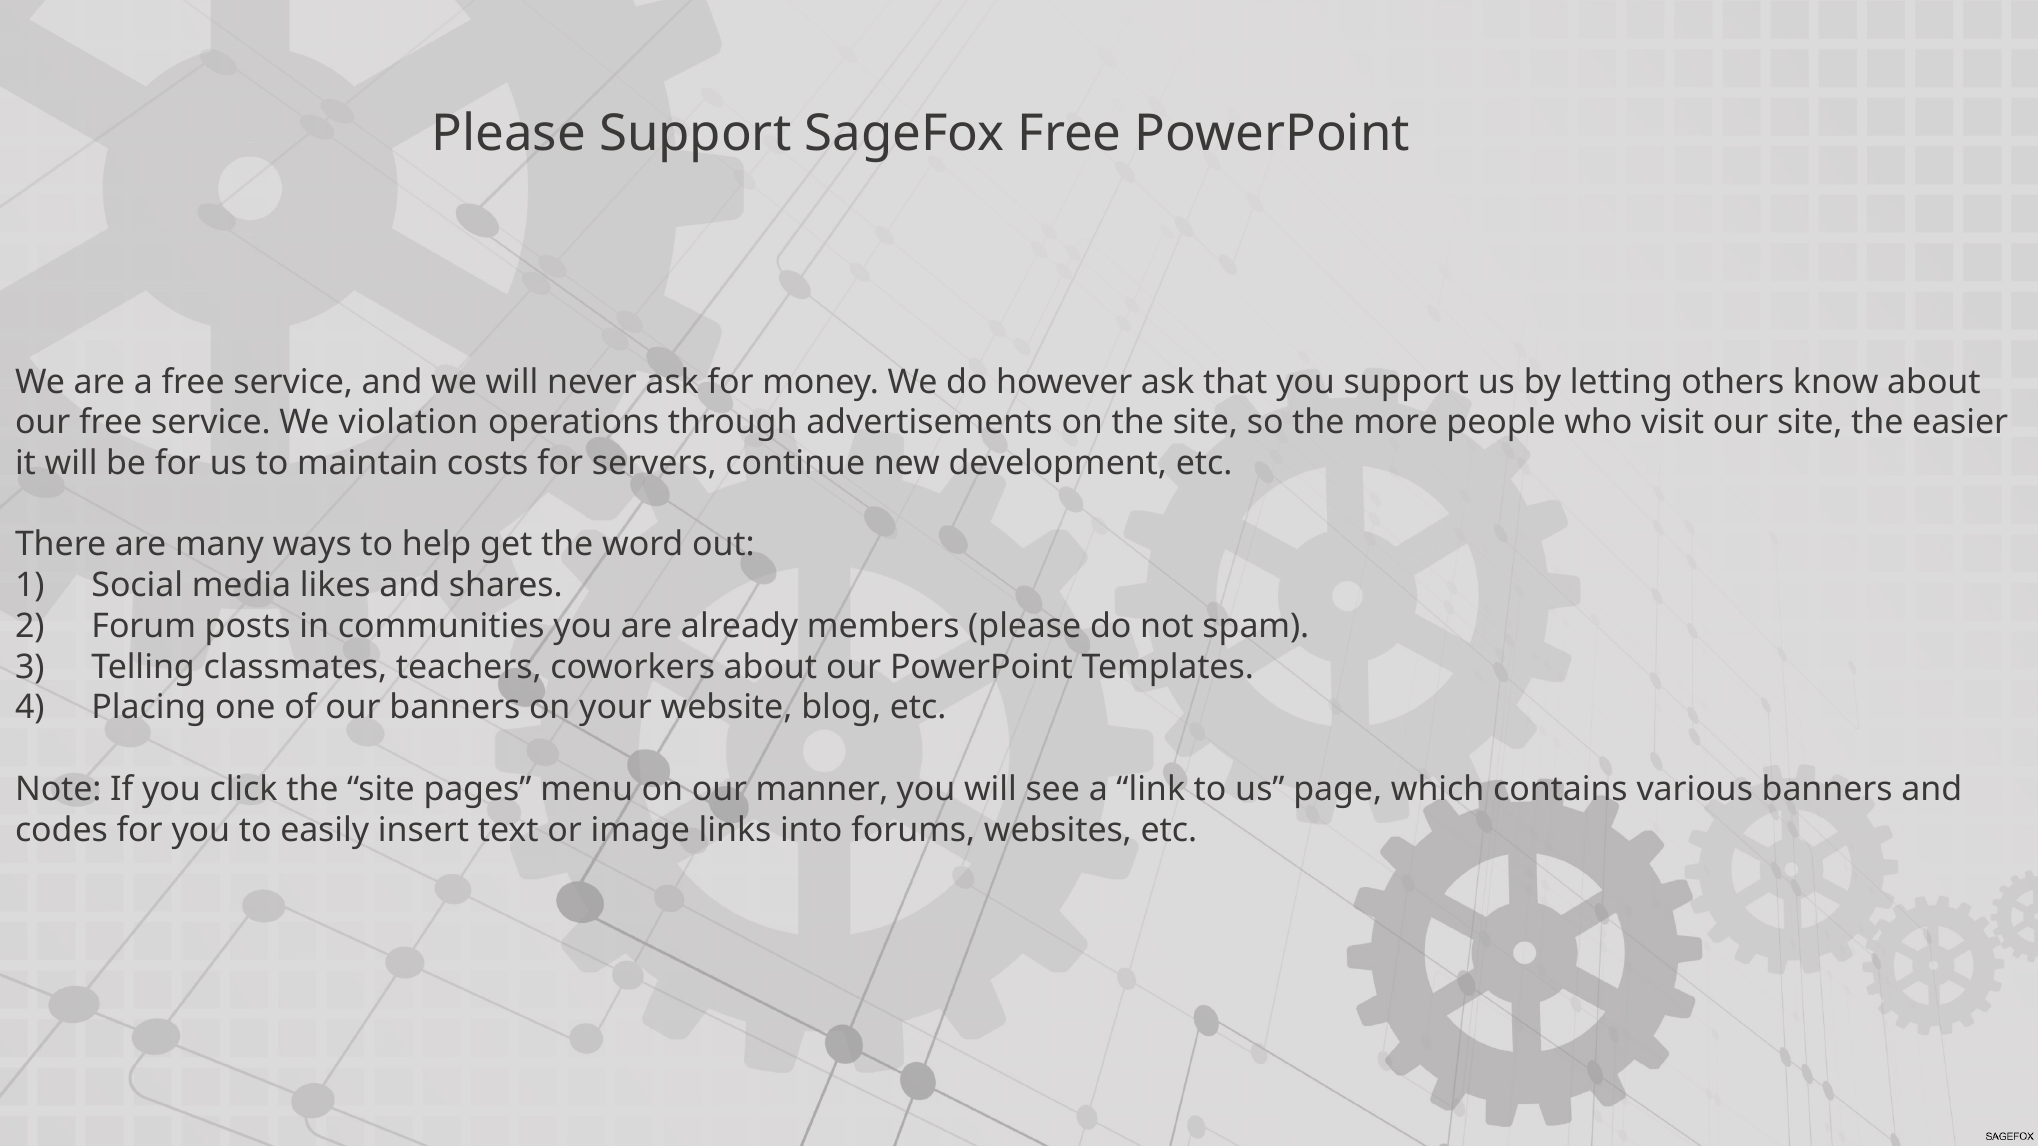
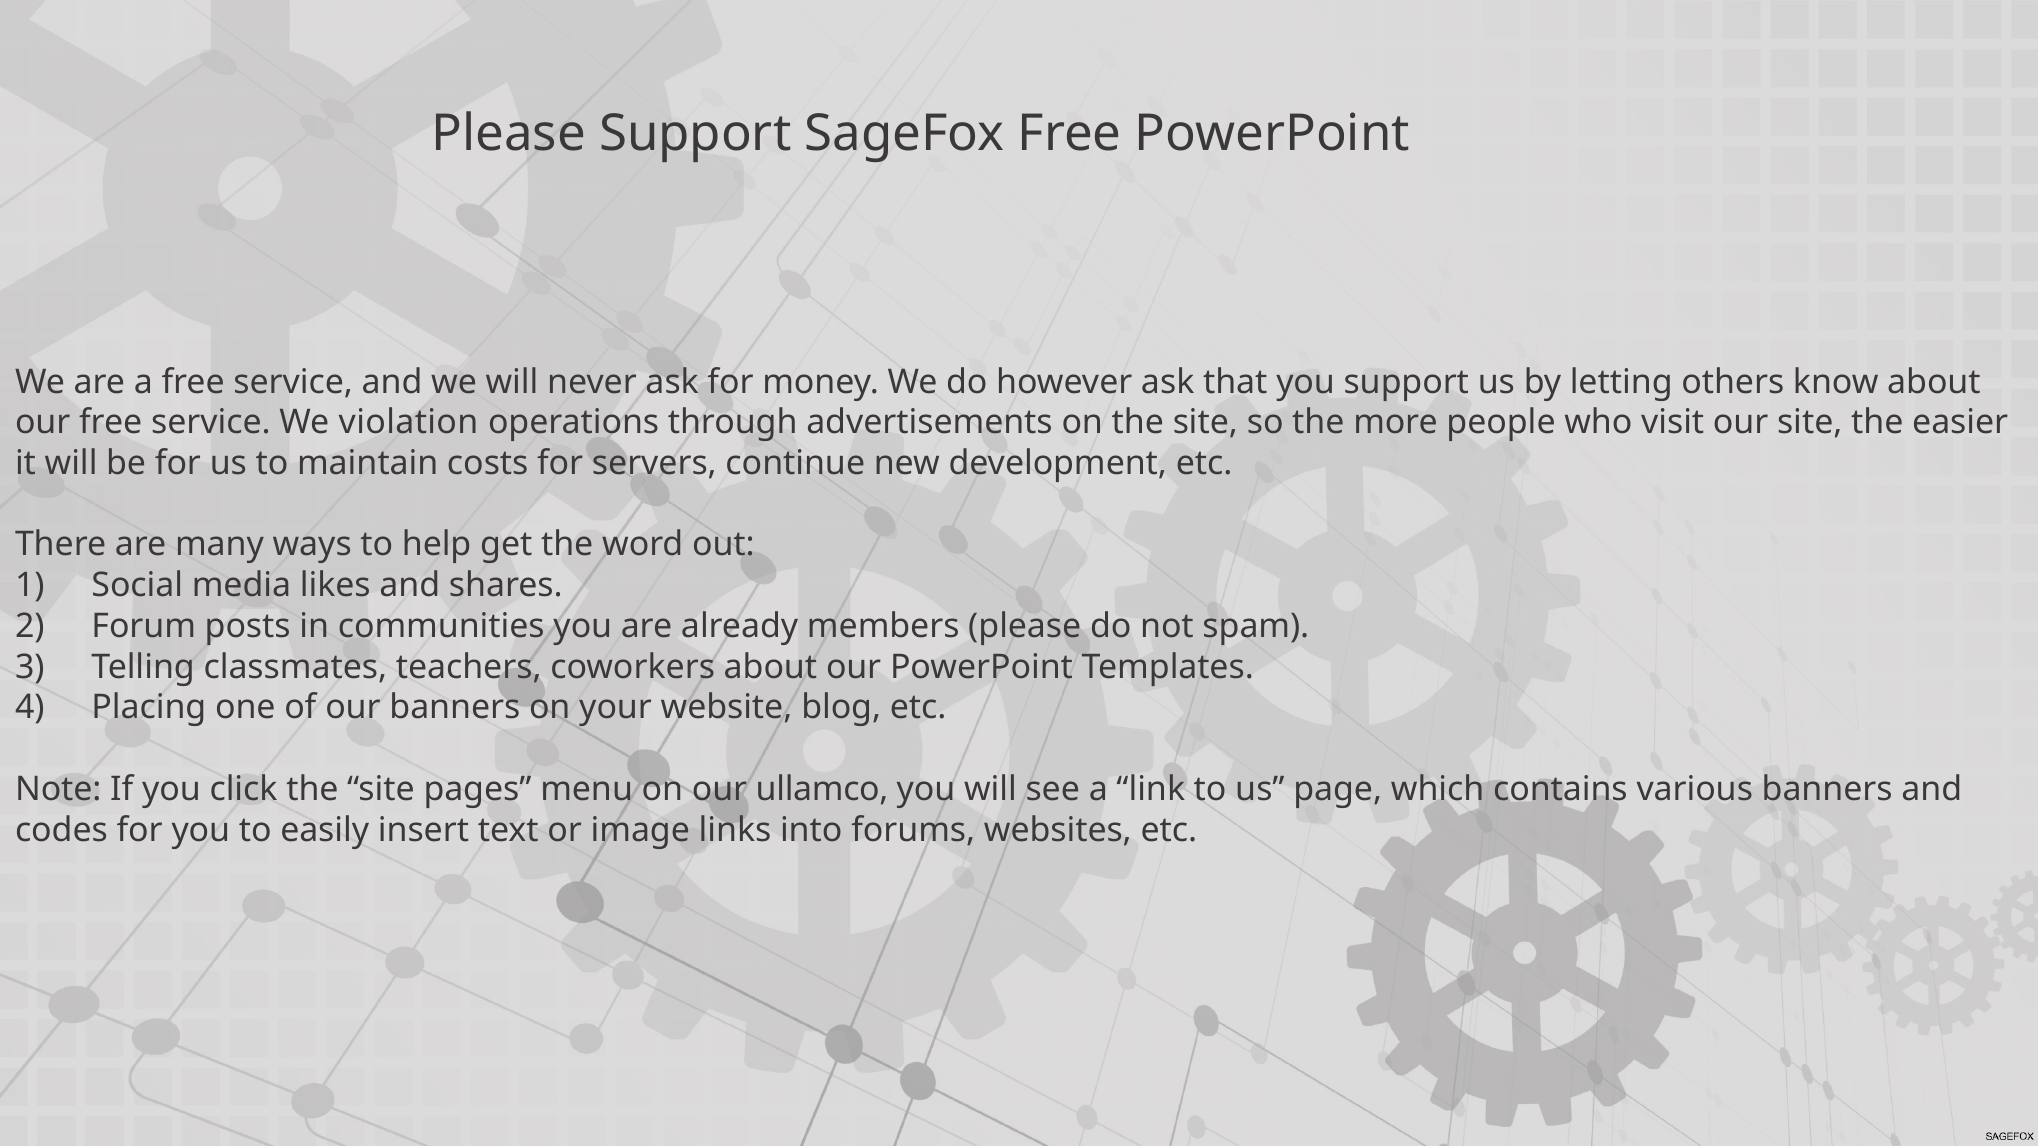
manner: manner -> ullamco
